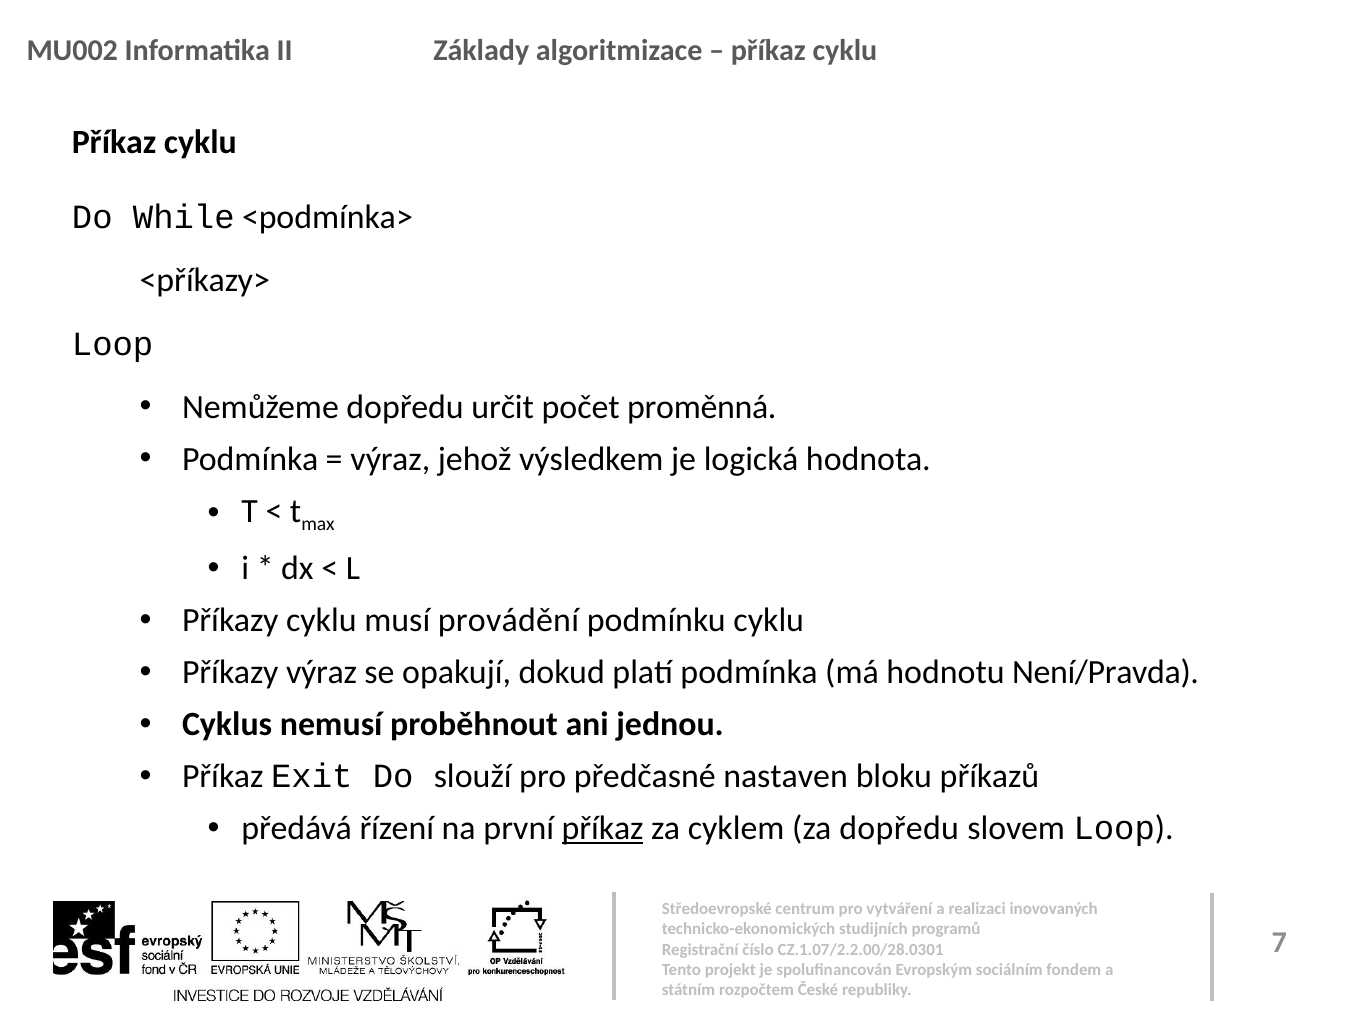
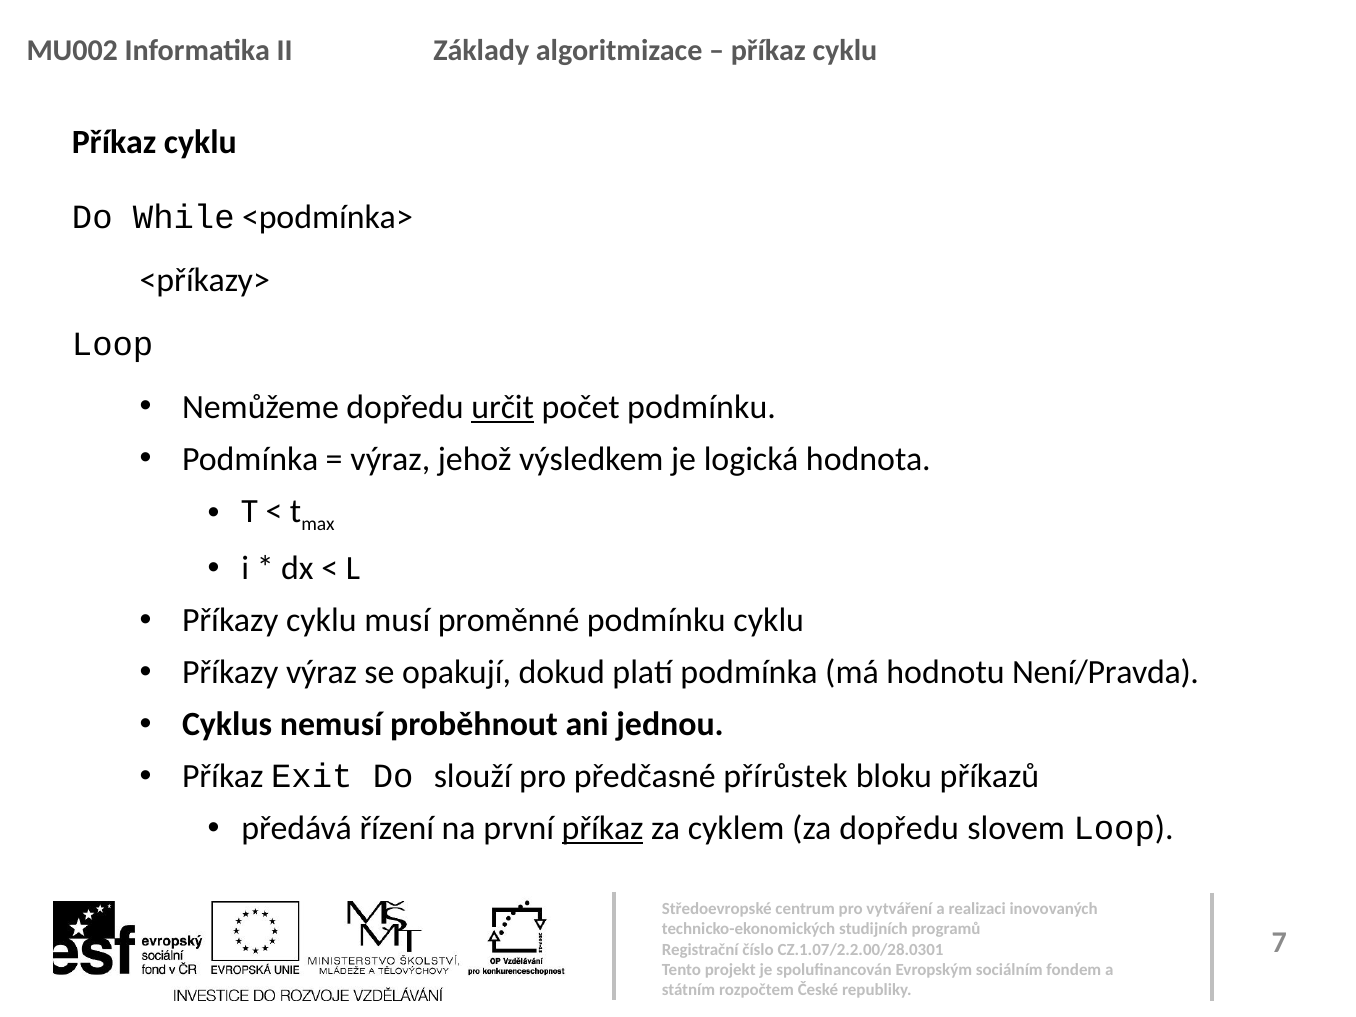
určit underline: none -> present
počet proměnná: proměnná -> podmínku
provádění: provádění -> proměnné
nastaven: nastaven -> přírůstek
